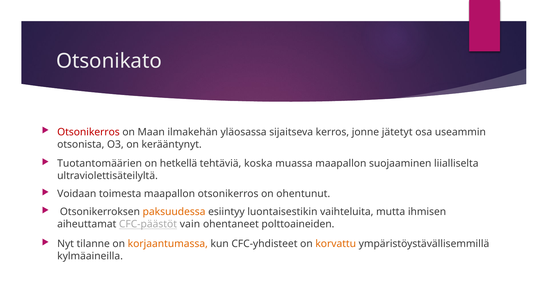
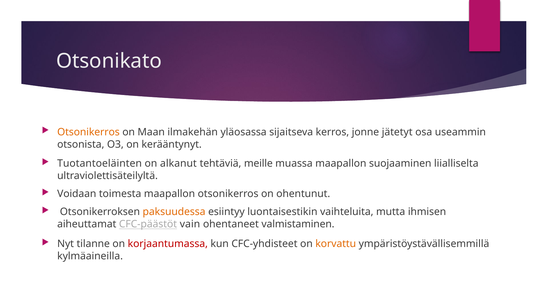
Otsonikerros at (88, 132) colour: red -> orange
Tuotantomäärien: Tuotantomäärien -> Tuotantoeläinten
hetkellä: hetkellä -> alkanut
koska: koska -> meille
polttoaineiden: polttoaineiden -> valmistaminen
korjaantumassa colour: orange -> red
